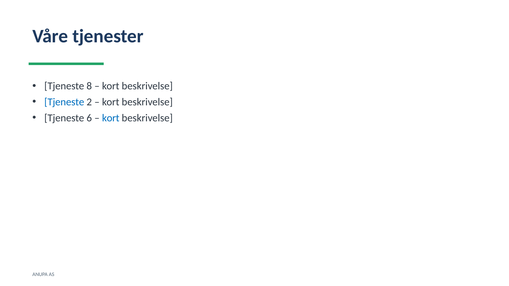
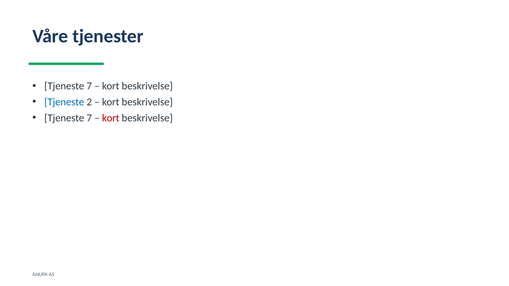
8 at (89, 86): 8 -> 7
6 at (89, 118): 6 -> 7
kort at (111, 118) colour: blue -> red
